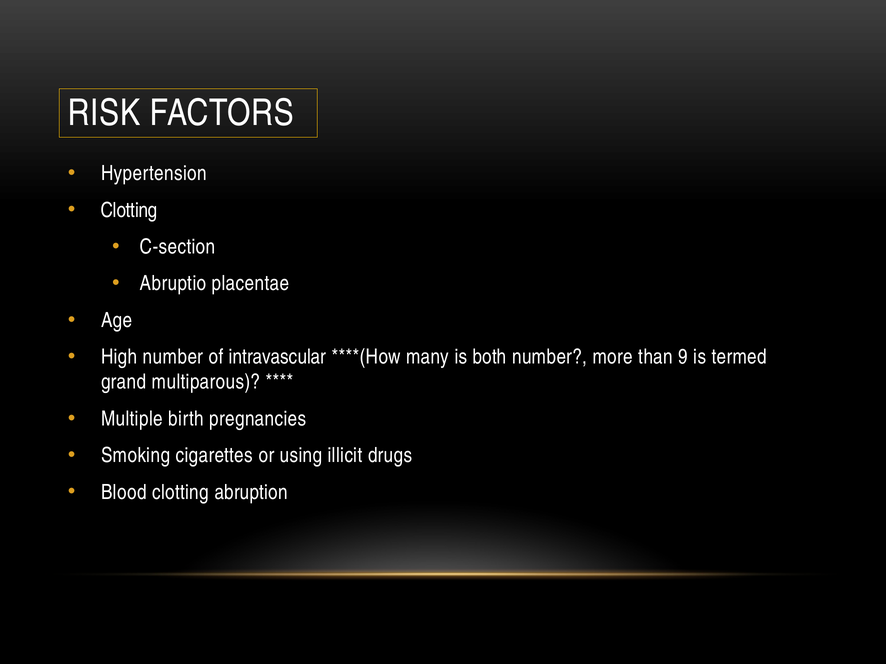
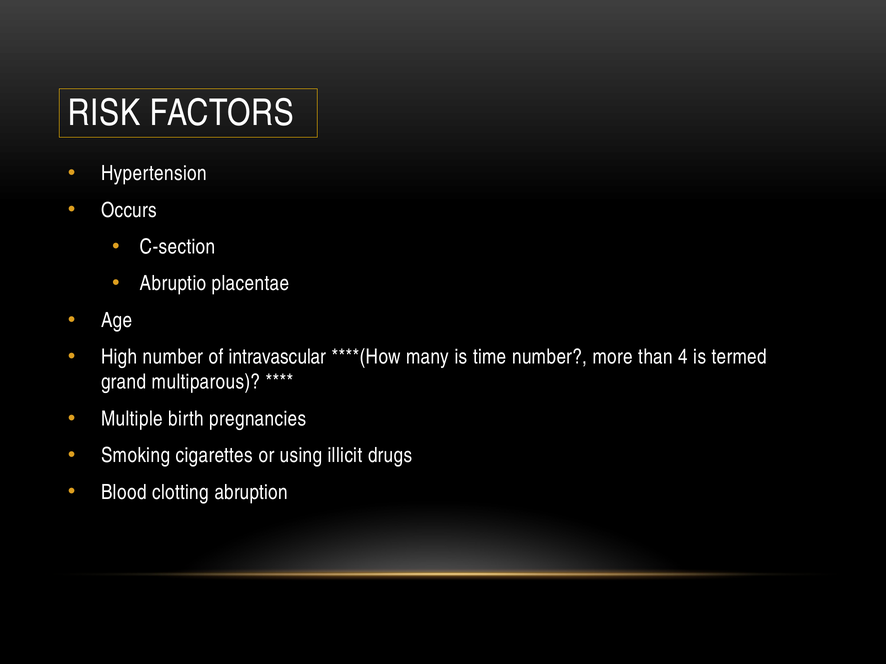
Clotting at (129, 210): Clotting -> Occurs
both: both -> time
9: 9 -> 4
